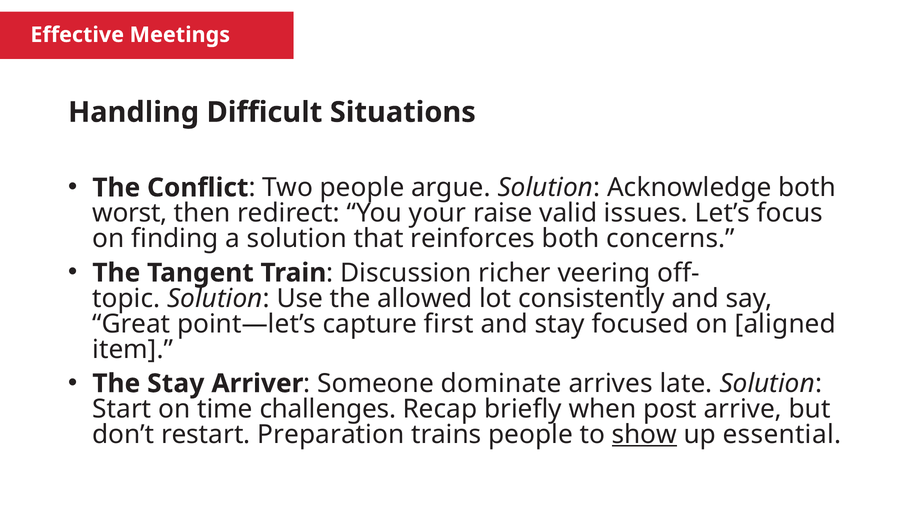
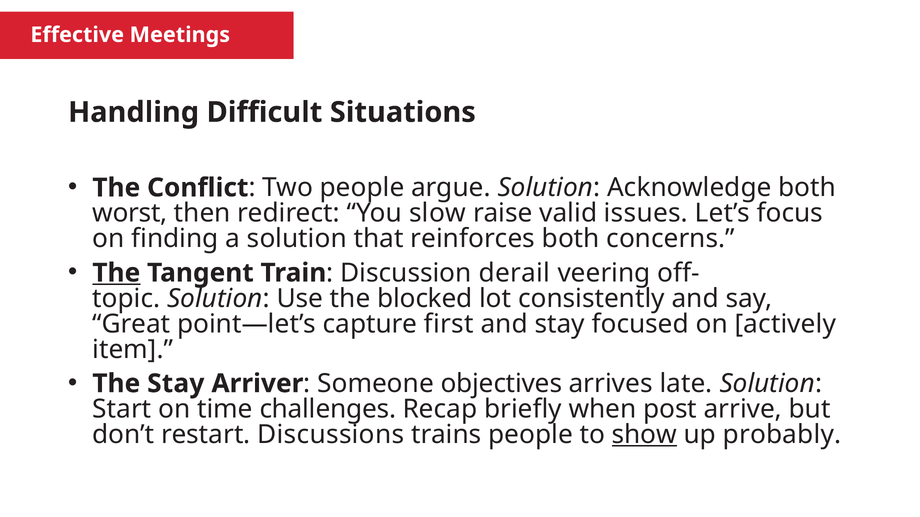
your: your -> slow
The at (116, 273) underline: none -> present
richer: richer -> derail
allowed: allowed -> blocked
aligned: aligned -> actively
dominate: dominate -> objectives
Preparation: Preparation -> Discussions
essential: essential -> probably
